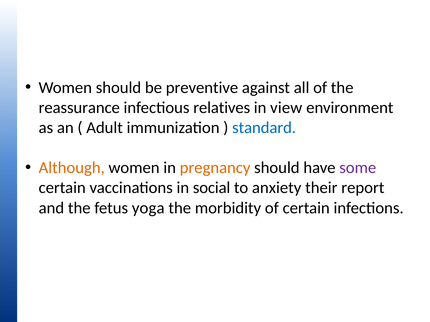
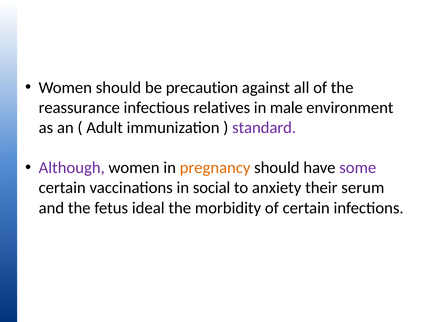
preventive: preventive -> precaution
view: view -> male
standard colour: blue -> purple
Although colour: orange -> purple
report: report -> serum
yoga: yoga -> ideal
